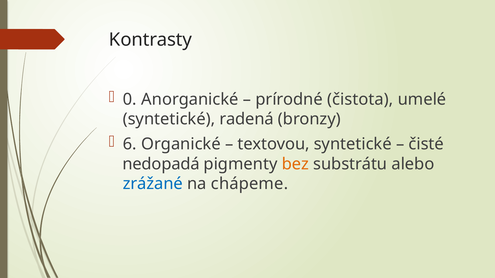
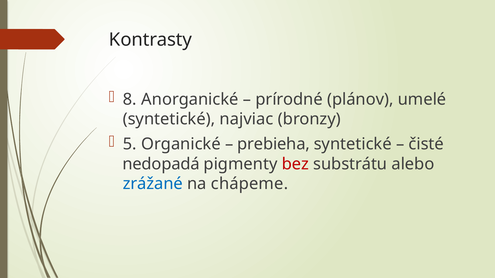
0: 0 -> 8
čistota: čistota -> plánov
radená: radená -> najviac
6: 6 -> 5
textovou: textovou -> prebieha
bez colour: orange -> red
